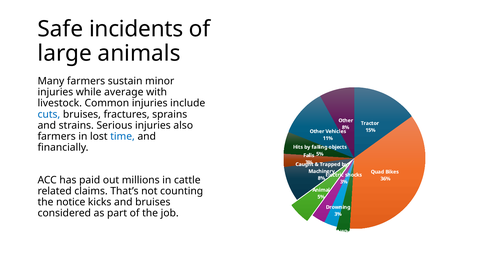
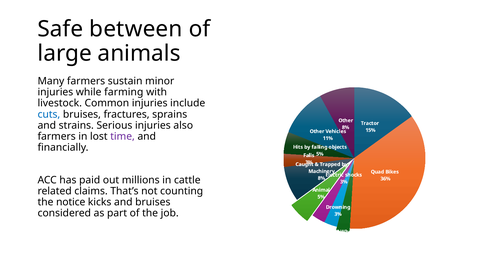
incidents: incidents -> between
average: average -> farming
time colour: blue -> purple
